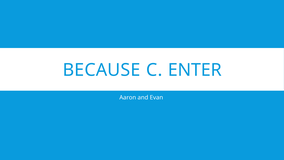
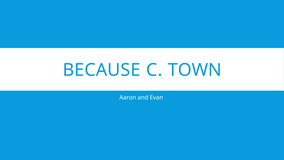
ENTER: ENTER -> TOWN
